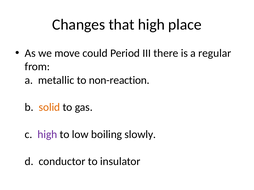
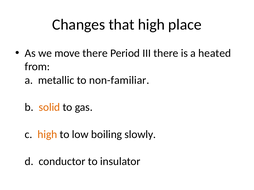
move could: could -> there
regular: regular -> heated
non-reaction: non-reaction -> non-familiar
high at (47, 135) colour: purple -> orange
